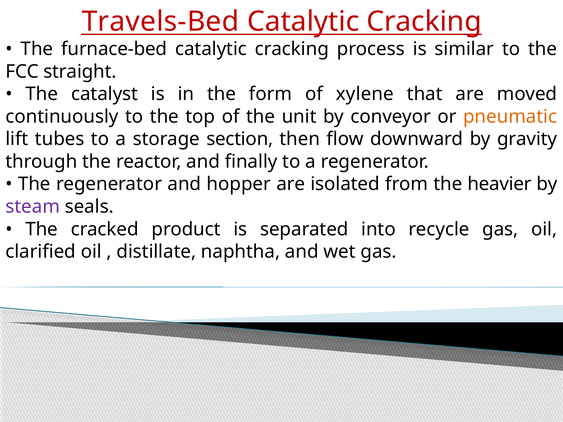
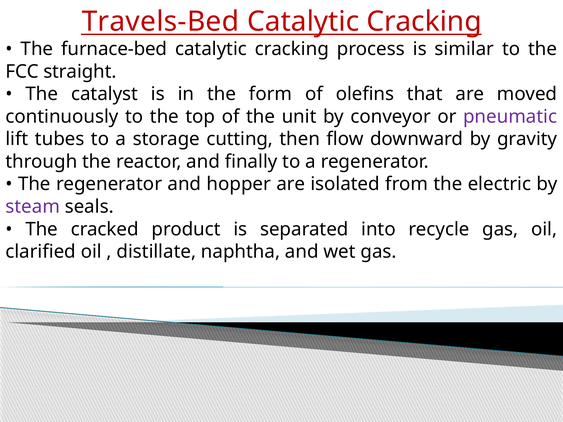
xylene: xylene -> olefins
pneumatic colour: orange -> purple
section: section -> cutting
heavier: heavier -> electric
